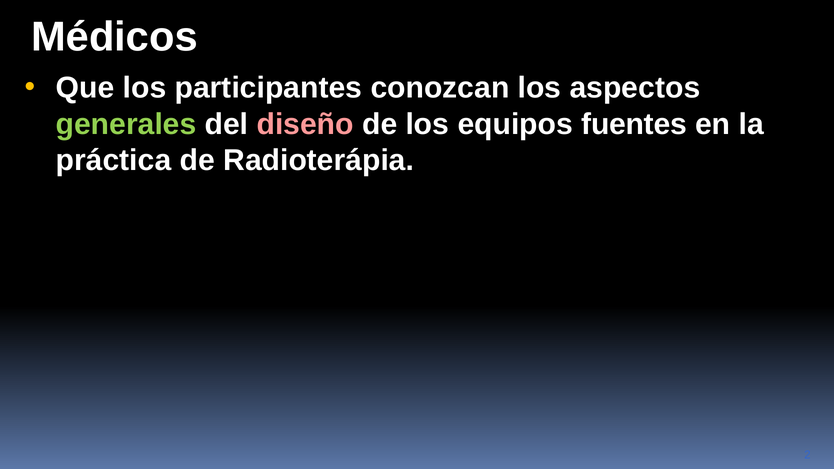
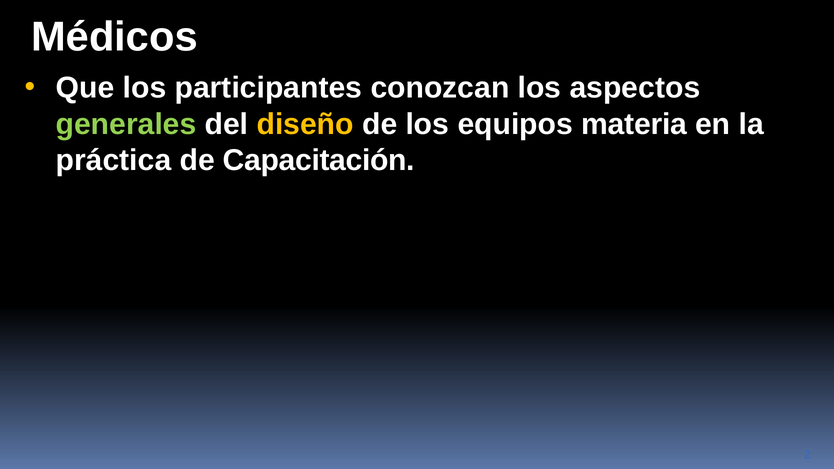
diseño colour: pink -> yellow
fuentes: fuentes -> materia
Radioterápia: Radioterápia -> Capacitación
